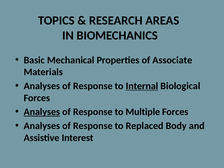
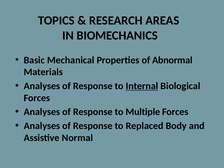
Associate: Associate -> Abnormal
Analyses at (42, 112) underline: present -> none
Interest: Interest -> Normal
